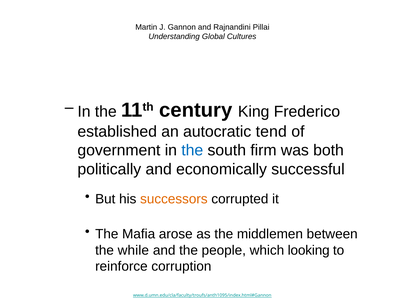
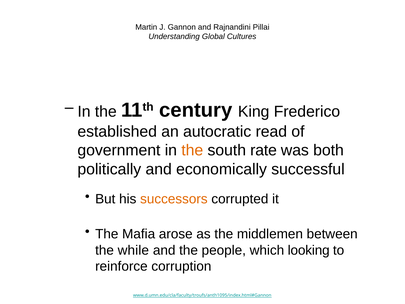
tend: tend -> read
the at (192, 150) colour: blue -> orange
firm: firm -> rate
